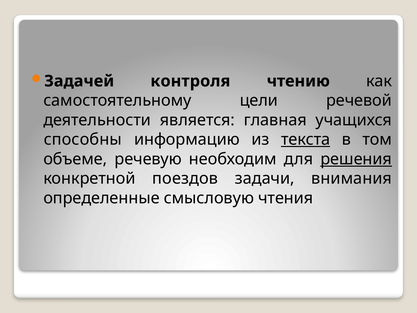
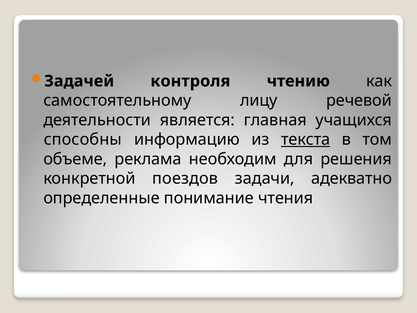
цели: цели -> лицу
речевую: речевую -> реклама
решения underline: present -> none
внимания: внимания -> адекватно
смысловую: смысловую -> понимание
